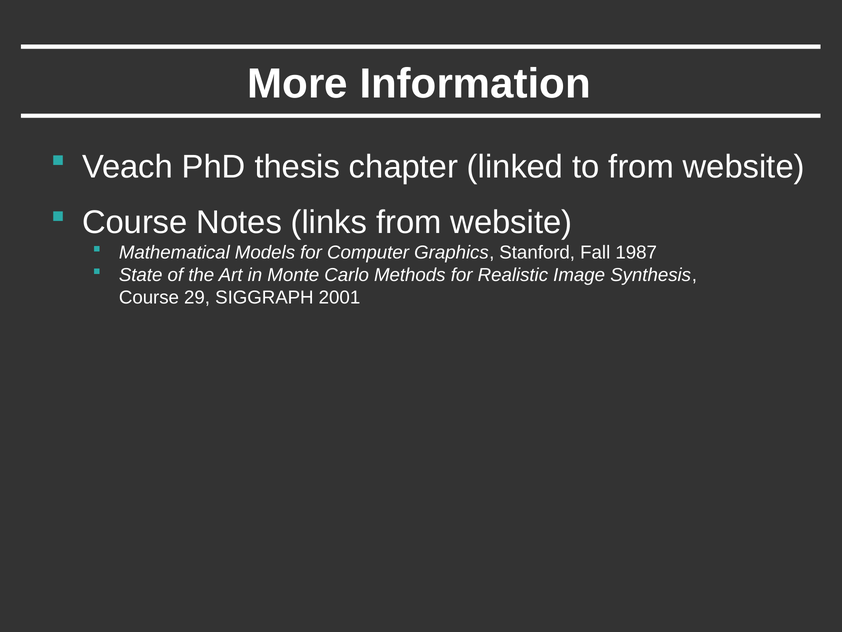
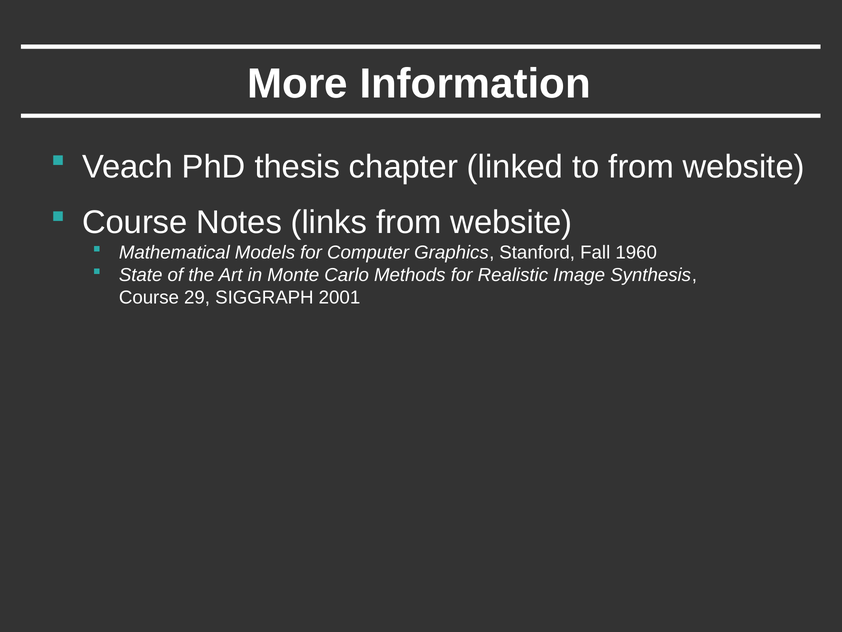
1987: 1987 -> 1960
